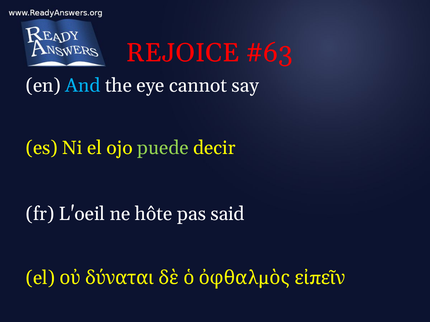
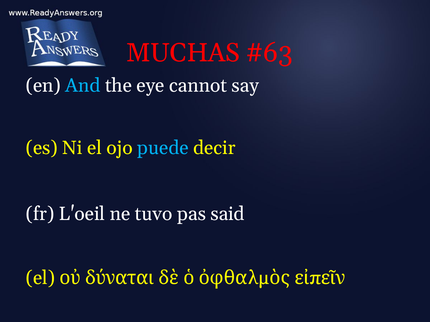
REJOICE: REJOICE -> MUCHAS
puede colour: light green -> light blue
hôte: hôte -> tuvo
